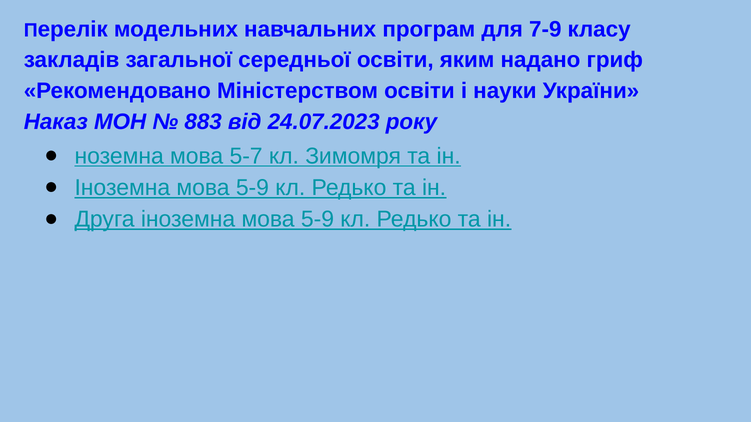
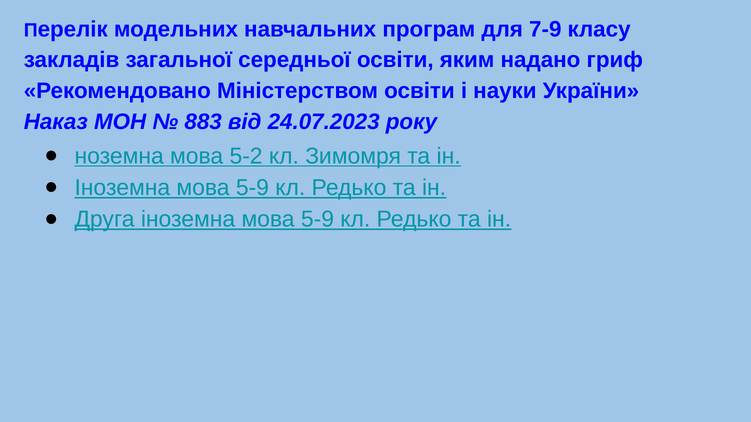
5-7: 5-7 -> 5-2
